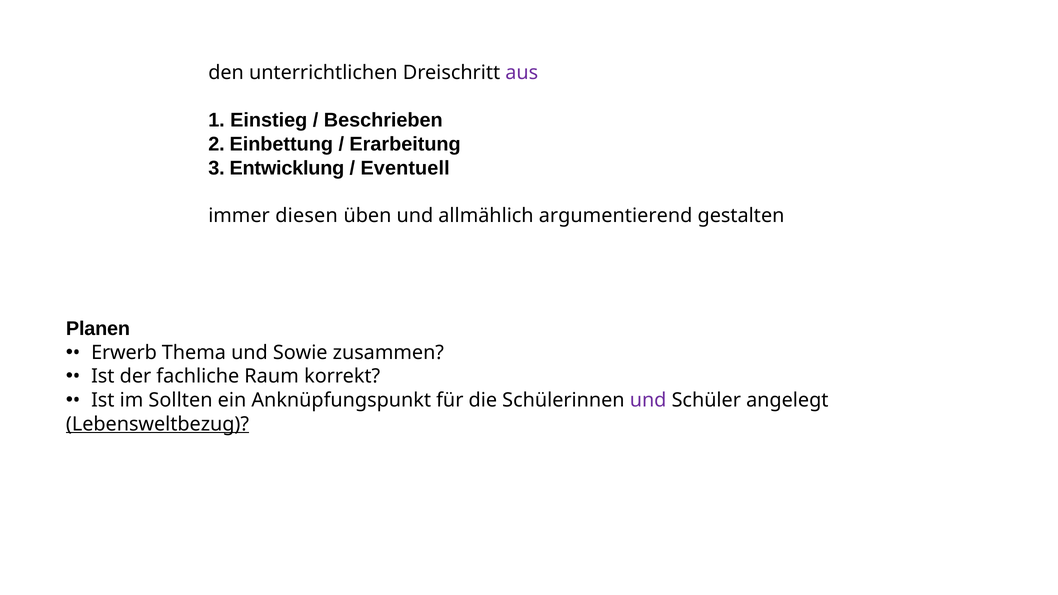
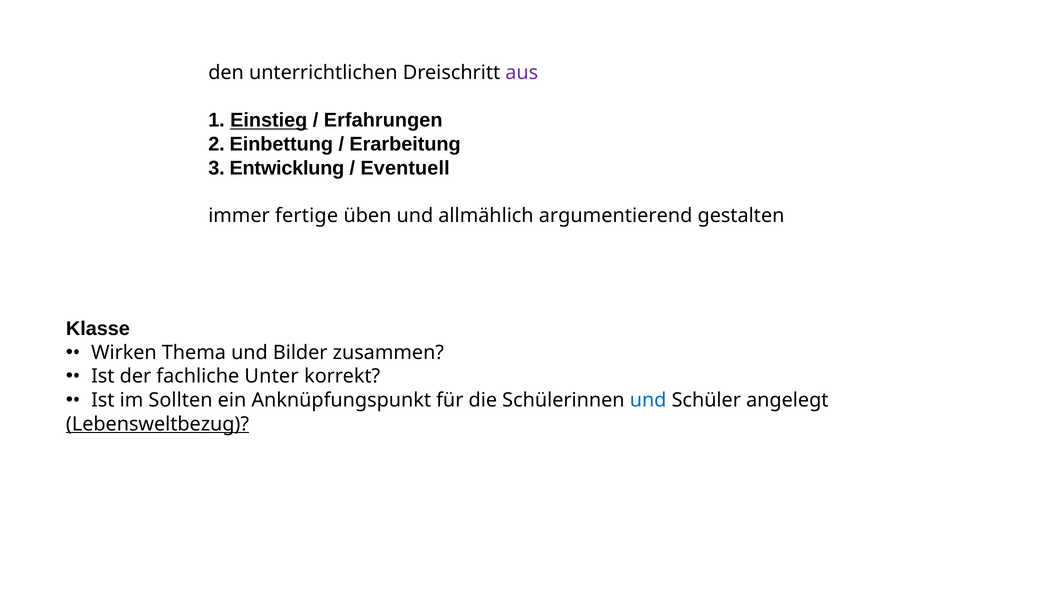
Einstieg underline: none -> present
Beschrieben: Beschrieben -> Erfahrungen
diesen: diesen -> fertige
Planen: Planen -> Klasse
Erwerb: Erwerb -> Wirken
Sowie: Sowie -> Bilder
Raum: Raum -> Unter
und at (648, 400) colour: purple -> blue
